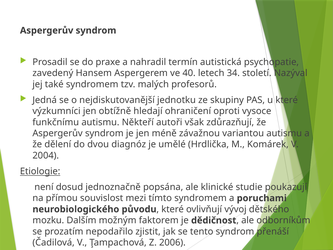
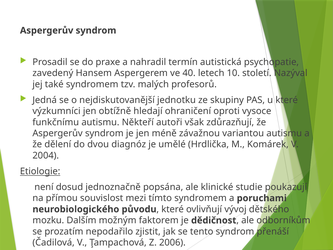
34: 34 -> 10
